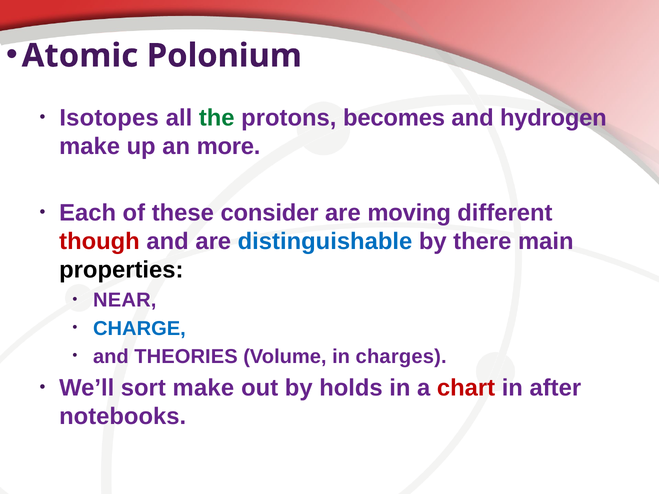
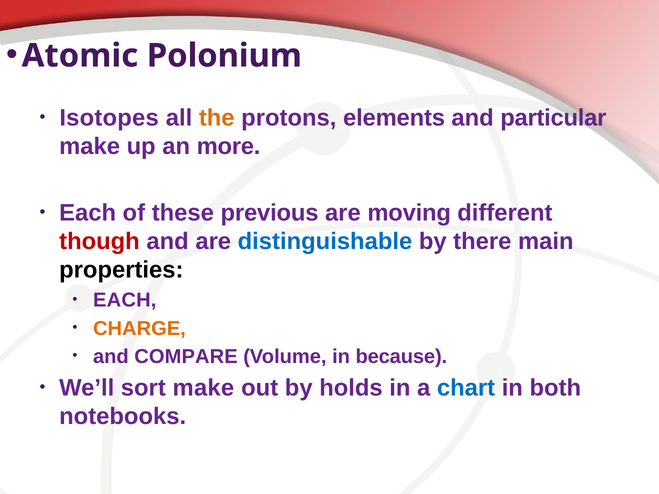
the colour: green -> orange
becomes: becomes -> elements
hydrogen: hydrogen -> particular
consider: consider -> previous
NEAR at (125, 300): NEAR -> EACH
CHARGE colour: blue -> orange
THEORIES: THEORIES -> COMPARE
charges: charges -> because
chart colour: red -> blue
after: after -> both
